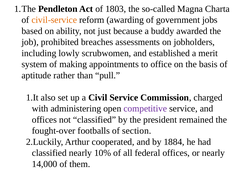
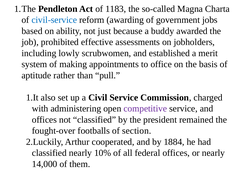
1803: 1803 -> 1183
civil-service colour: orange -> blue
breaches: breaches -> effective
